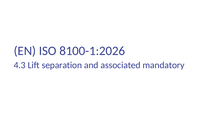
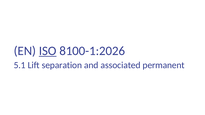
ISO underline: none -> present
4.3: 4.3 -> 5.1
mandatory: mandatory -> permanent
